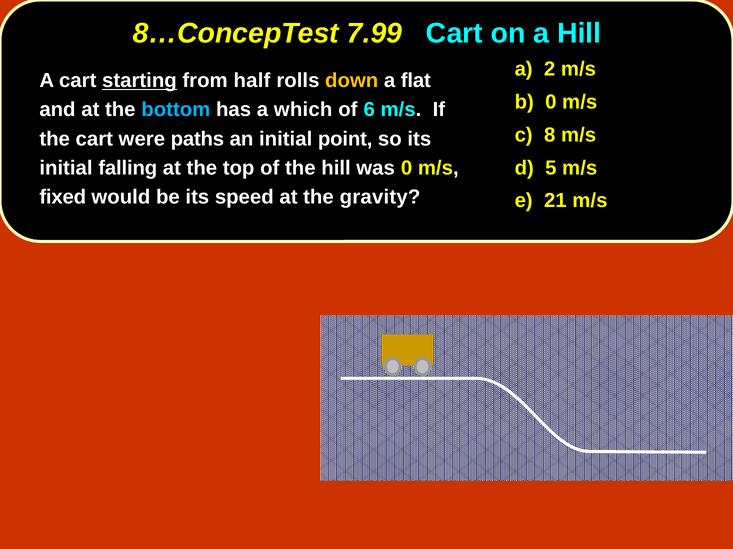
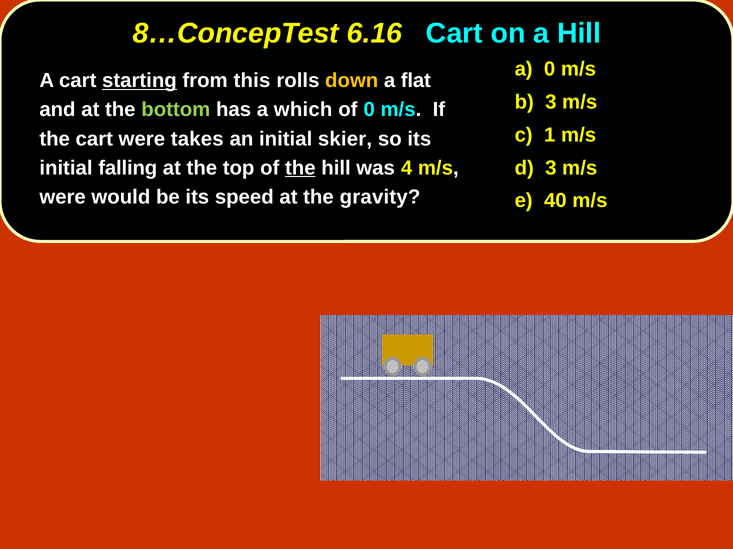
7.99: 7.99 -> 6.16
a 2: 2 -> 0
half: half -> this
b 0: 0 -> 3
bottom colour: light blue -> light green
of 6: 6 -> 0
8: 8 -> 1
paths: paths -> takes
point: point -> skier
the at (300, 168) underline: none -> present
was 0: 0 -> 4
d 5: 5 -> 3
fixed at (63, 197): fixed -> were
21: 21 -> 40
